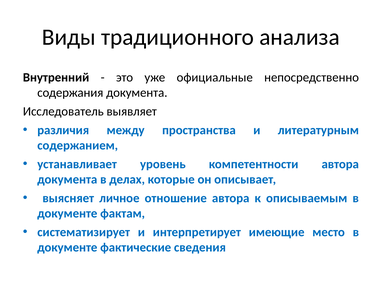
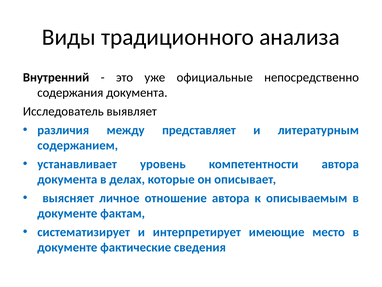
пространства: пространства -> представляет
